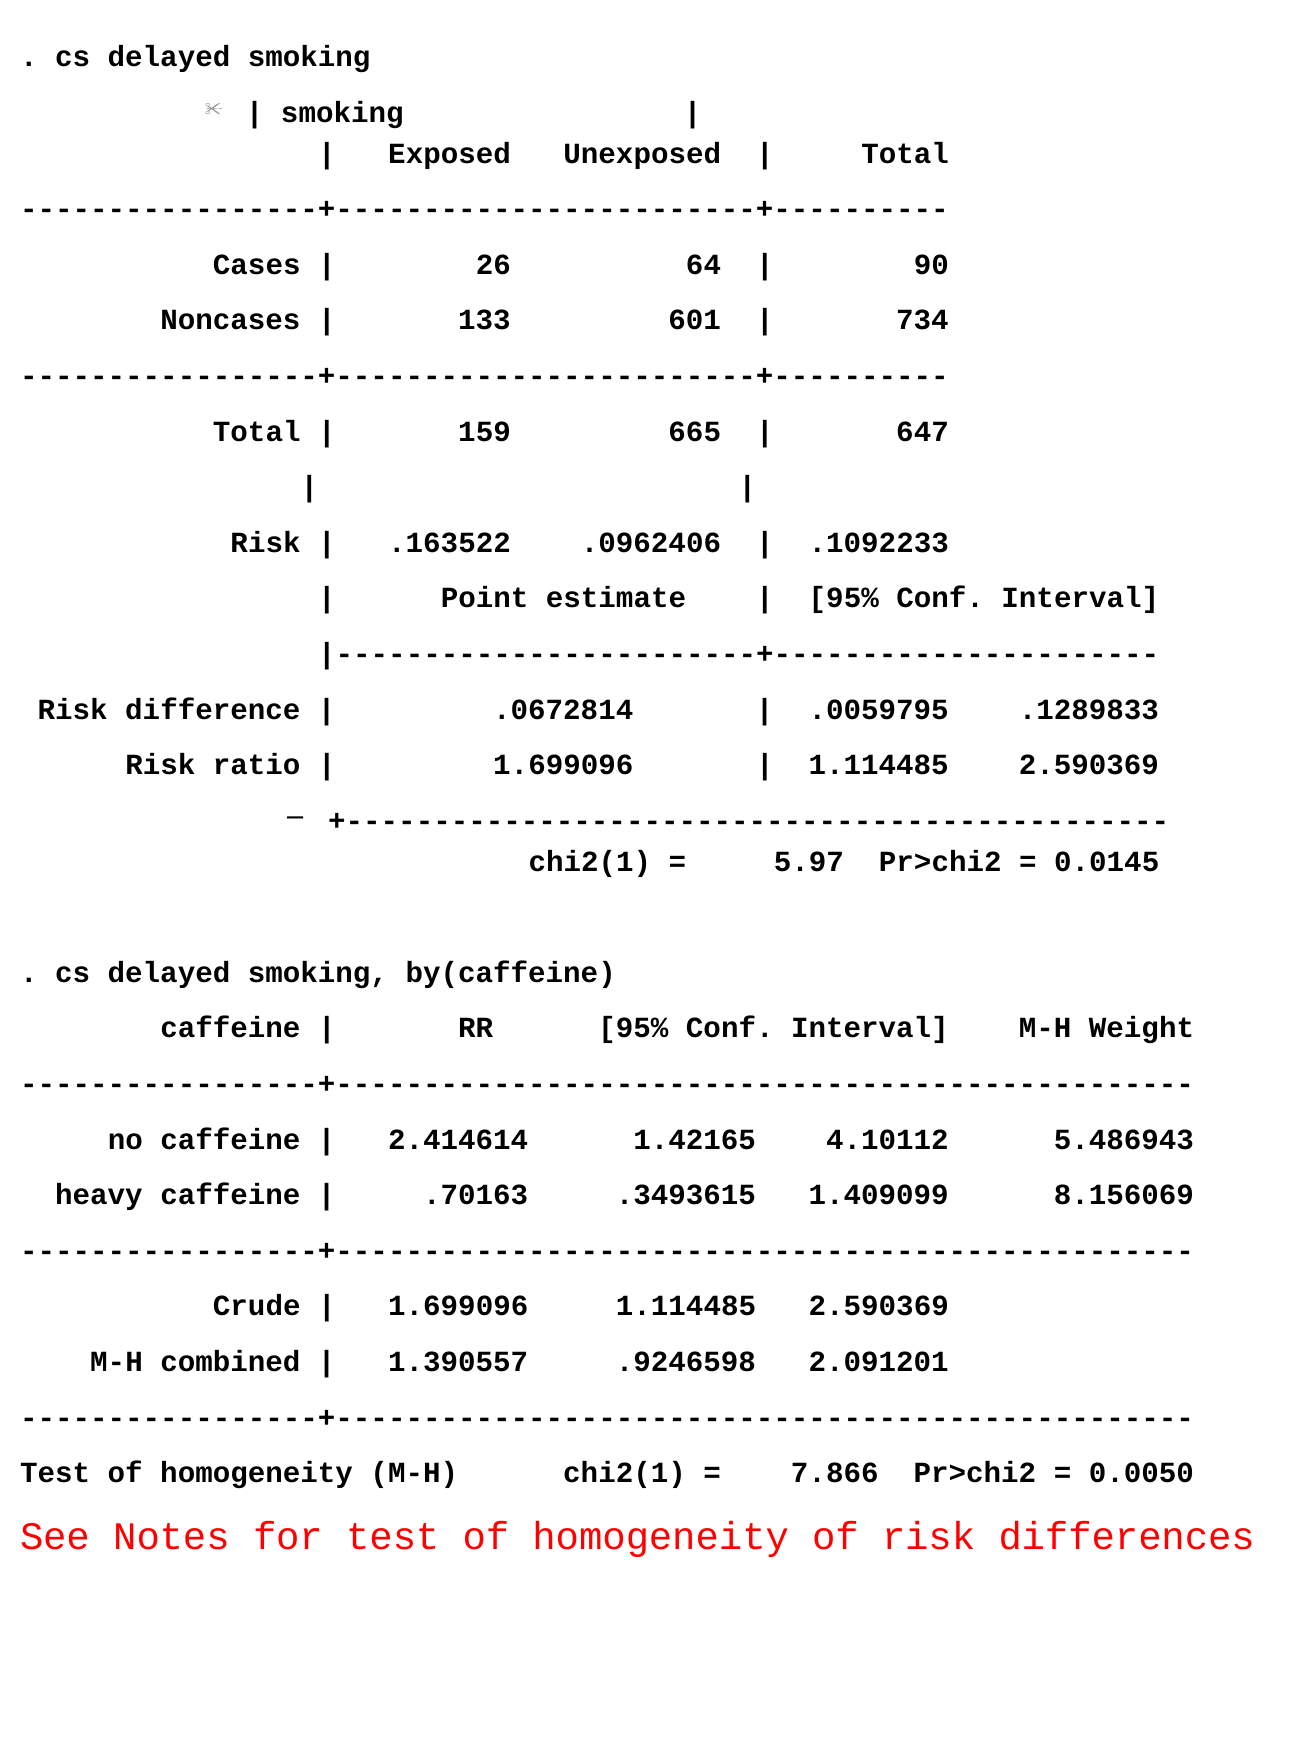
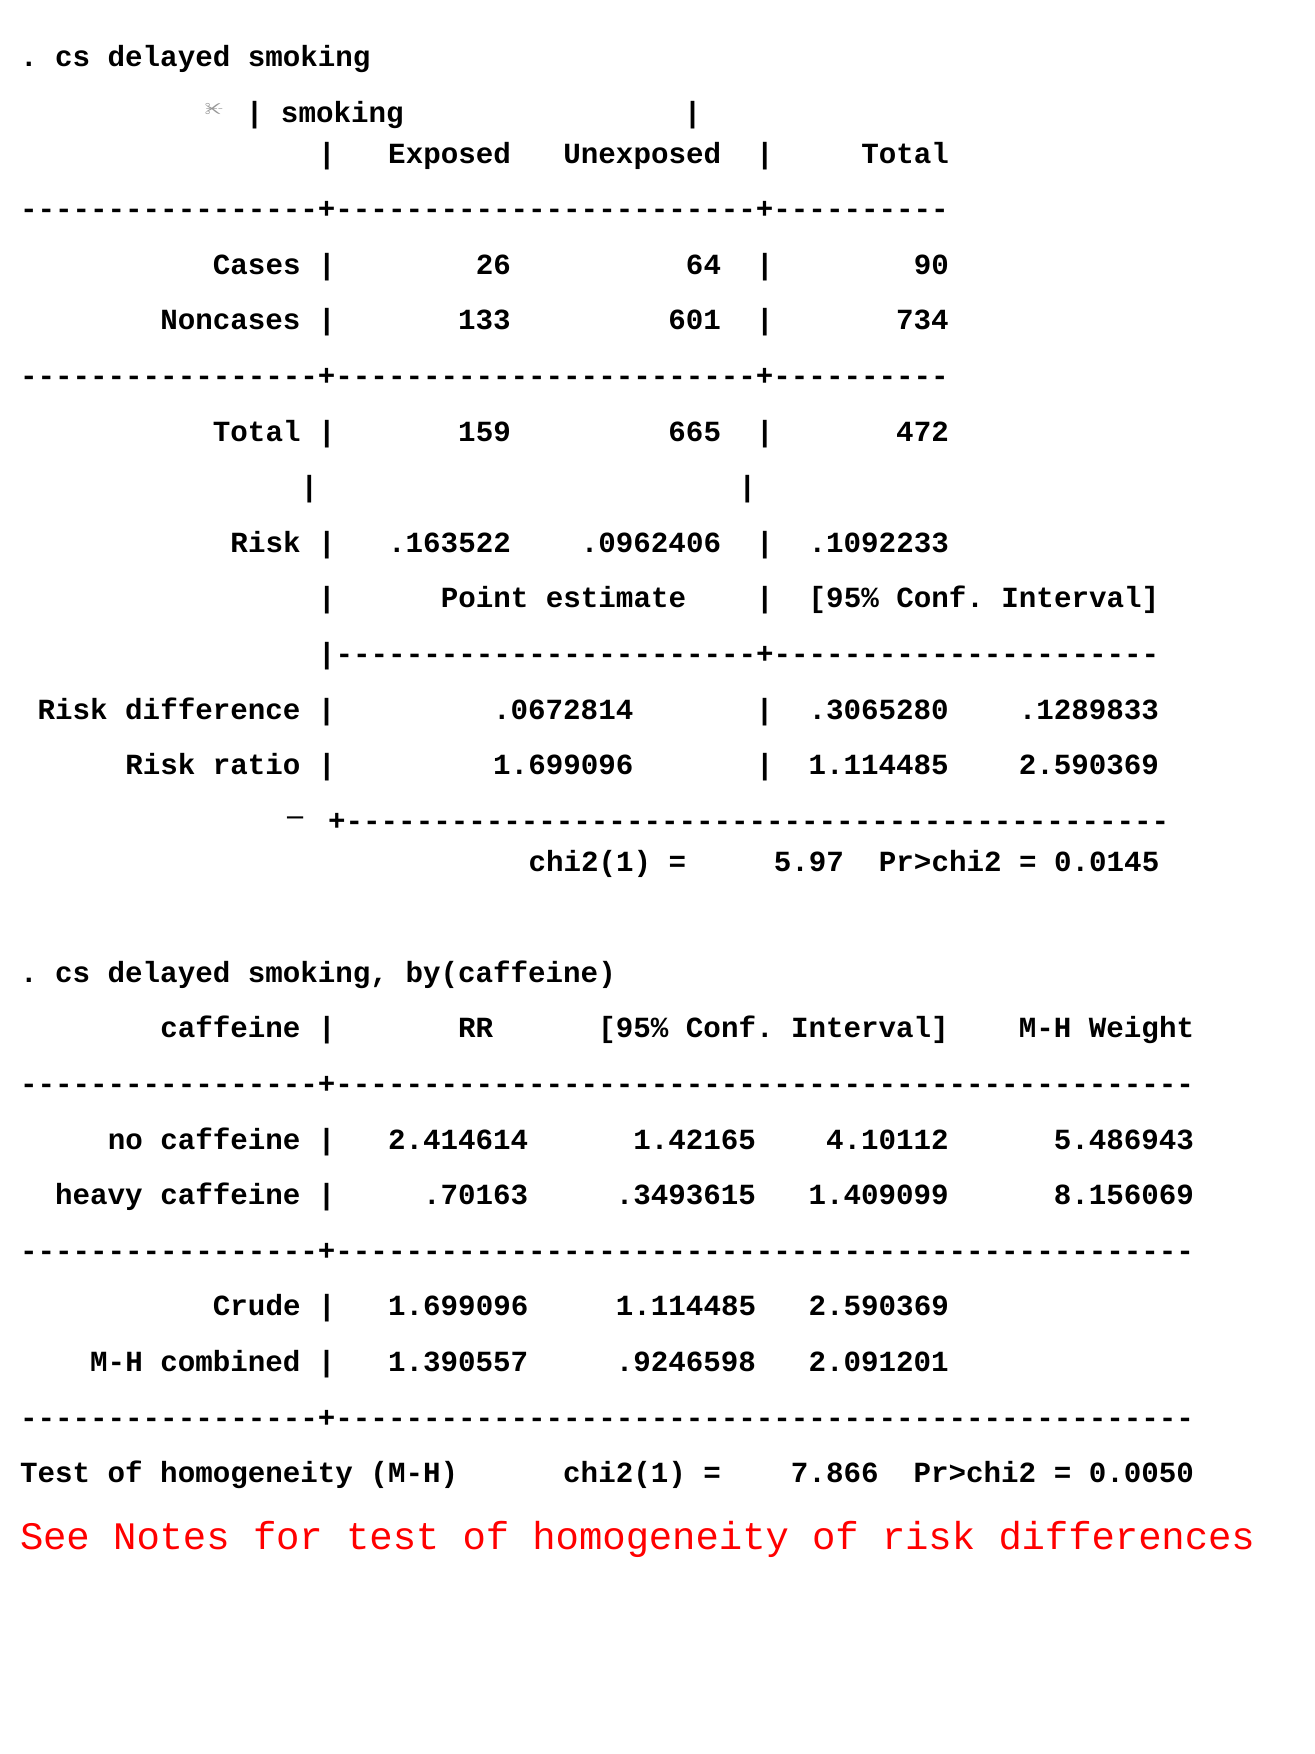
647: 647 -> 472
.0059795: .0059795 -> .3065280
